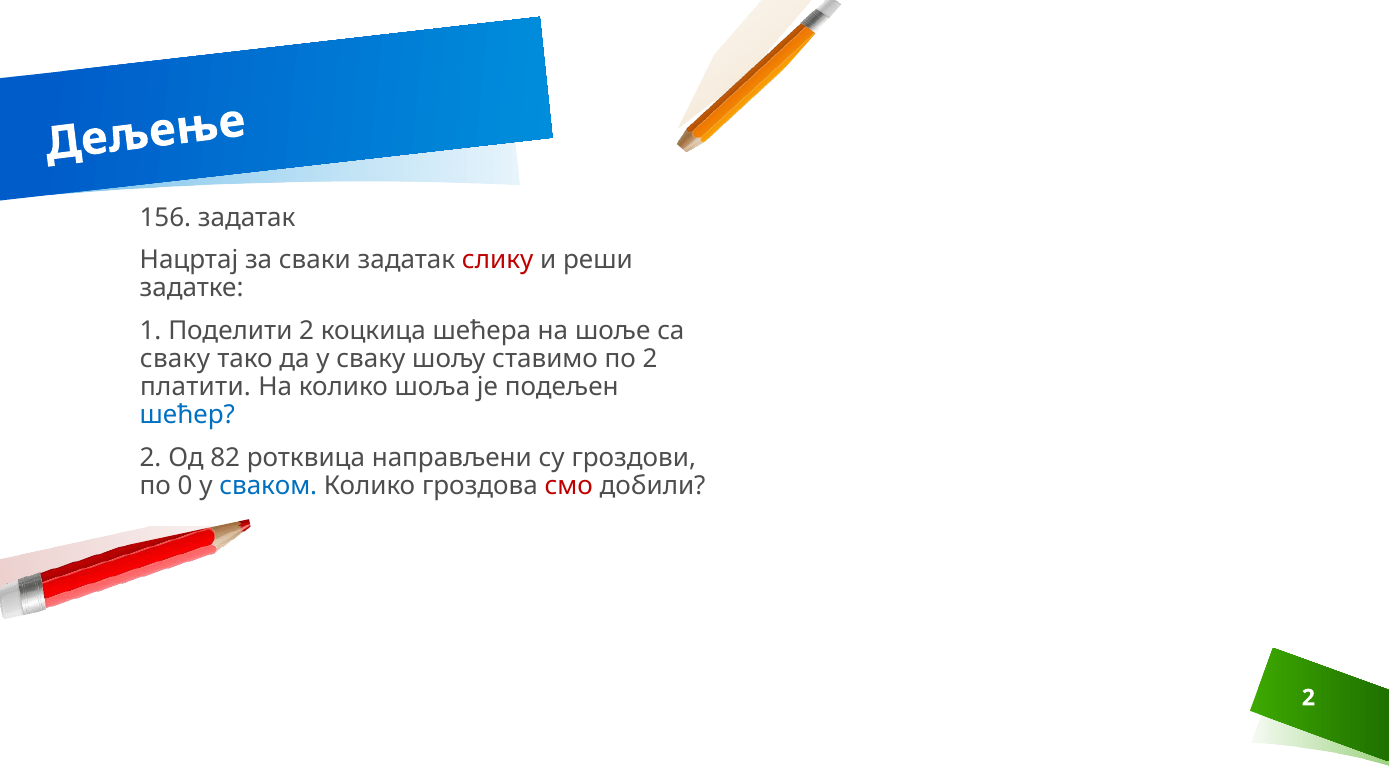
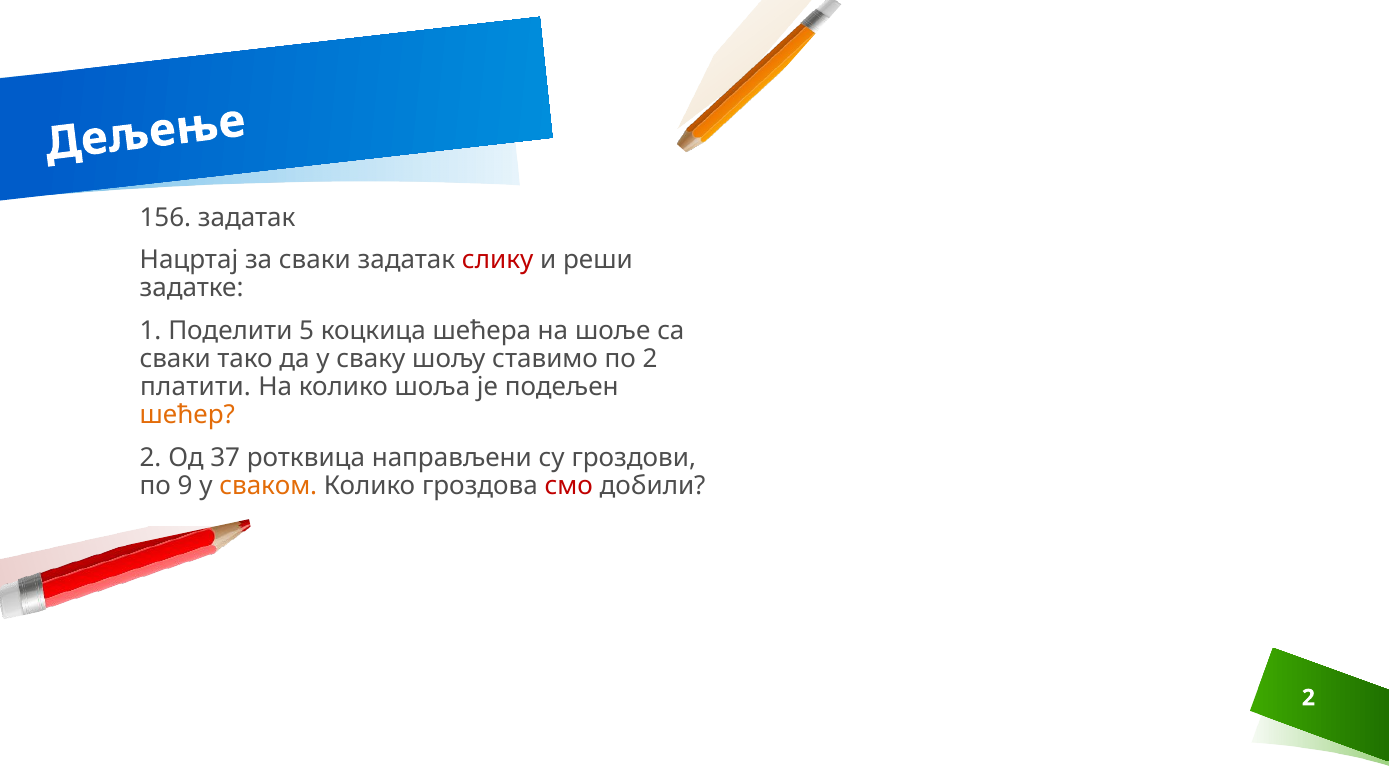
Поделити 2: 2 -> 5
сваку at (175, 359): сваку -> сваки
шећер colour: blue -> orange
82: 82 -> 37
0: 0 -> 9
сваком colour: blue -> orange
